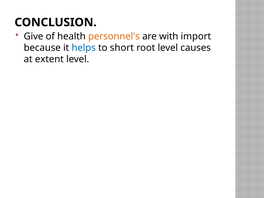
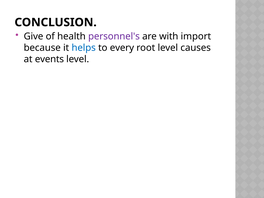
personnel's colour: orange -> purple
short: short -> every
extent: extent -> events
